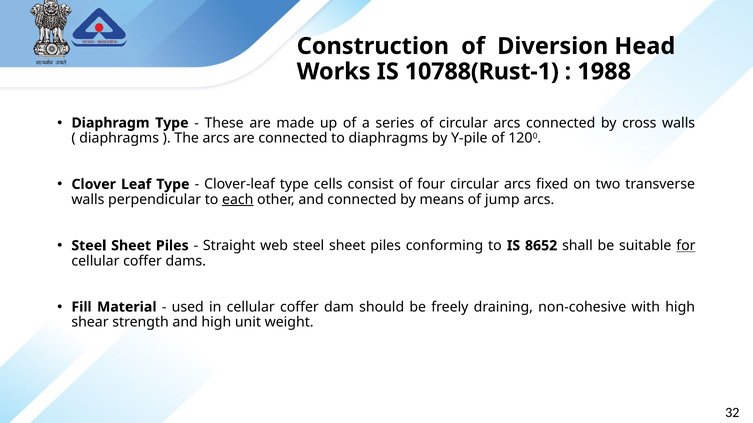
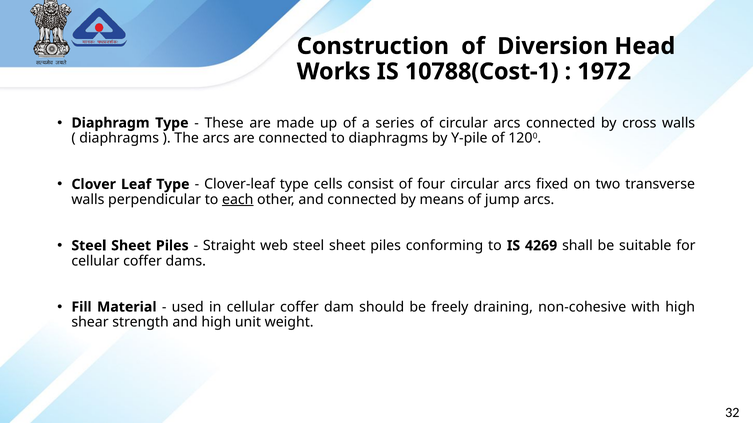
10788(Rust-1: 10788(Rust-1 -> 10788(Cost-1
1988: 1988 -> 1972
8652: 8652 -> 4269
for underline: present -> none
